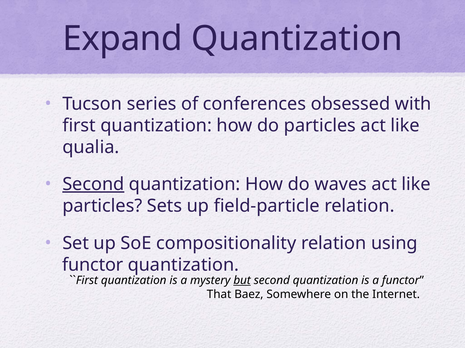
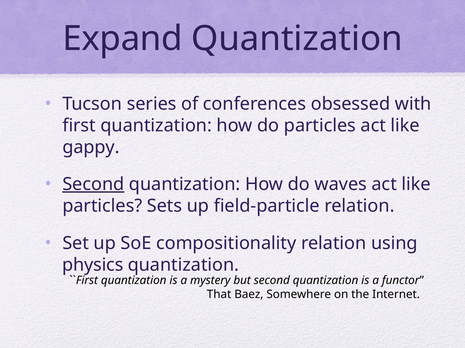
qualia: qualia -> gappy
functor at (93, 265): functor -> physics
but underline: present -> none
